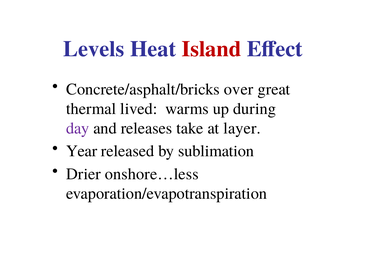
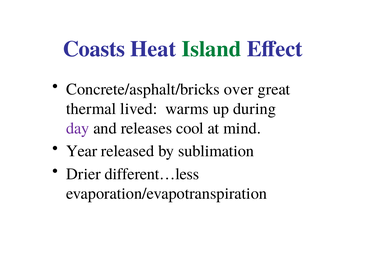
Levels: Levels -> Coasts
Island colour: red -> green
take: take -> cool
layer: layer -> mind
onshore…less: onshore…less -> different…less
